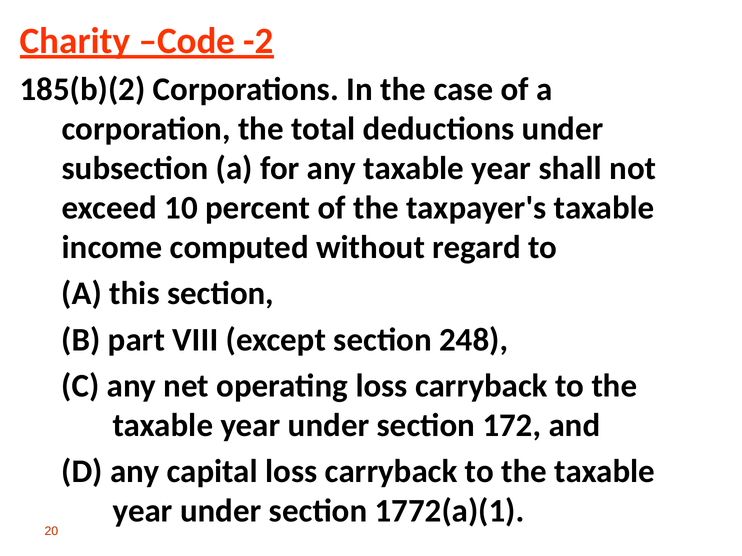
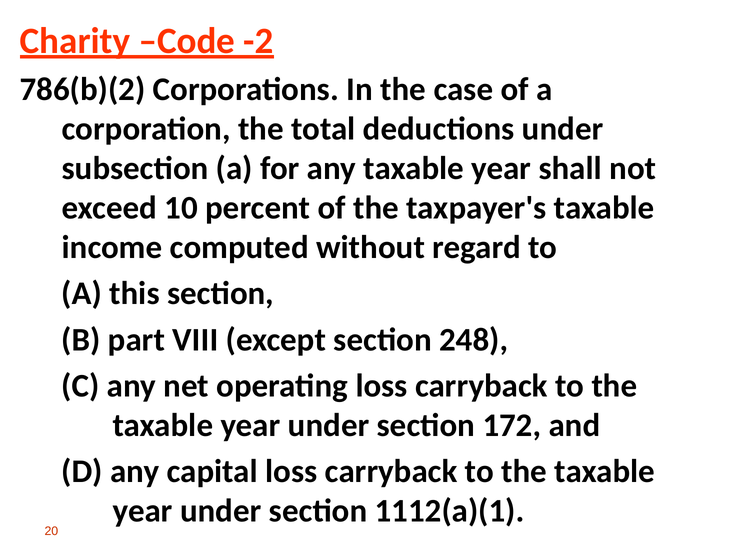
185(b)(2: 185(b)(2 -> 786(b)(2
1772(a)(1: 1772(a)(1 -> 1112(a)(1
